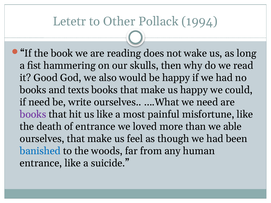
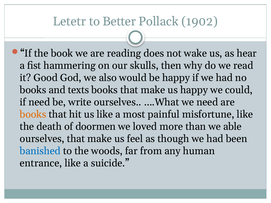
Other: Other -> Better
1994: 1994 -> 1902
long: long -> hear
books at (33, 114) colour: purple -> orange
of entrance: entrance -> doormen
